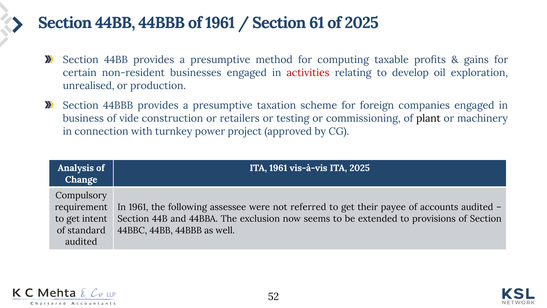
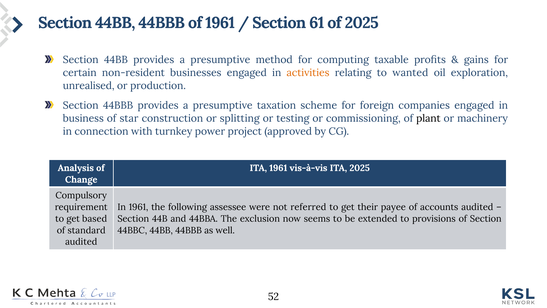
activities colour: red -> orange
develop: develop -> wanted
vide: vide -> star
retailers: retailers -> splitting
intent: intent -> based
